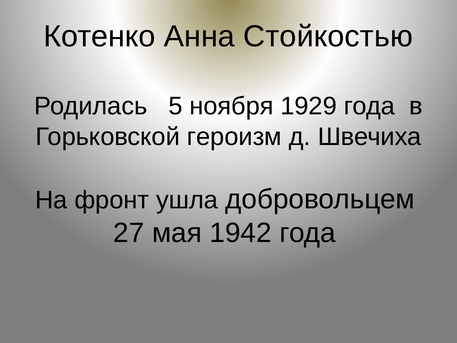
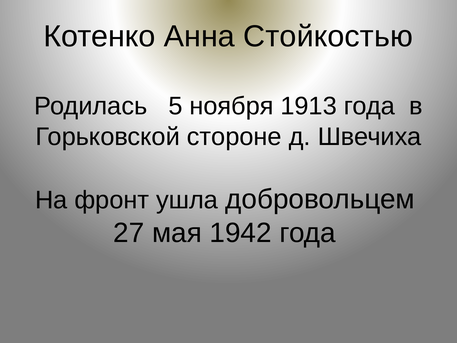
1929: 1929 -> 1913
героизм: героизм -> стороне
